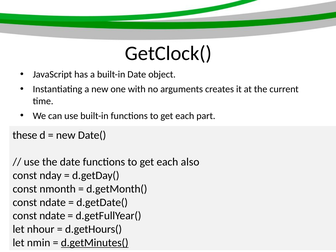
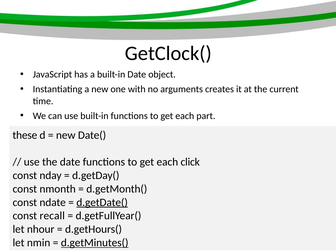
also: also -> click
d.getDate( underline: none -> present
ndate at (52, 216): ndate -> recall
